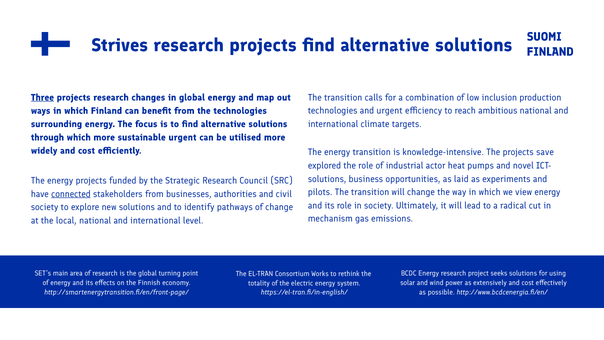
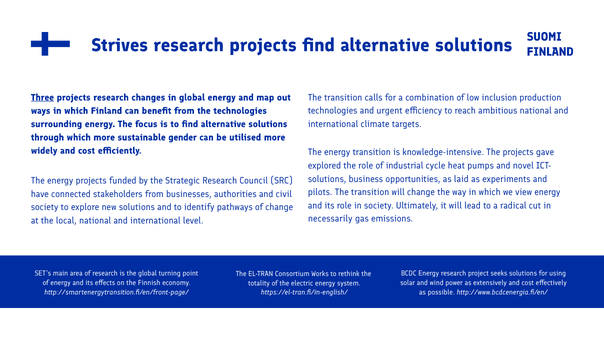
sustainable urgent: urgent -> gender
save: save -> gave
actor: actor -> cycle
connected underline: present -> none
mechanism: mechanism -> necessarily
